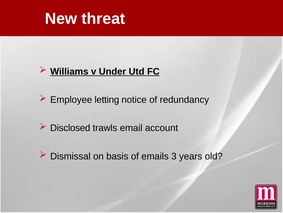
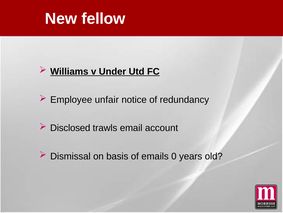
threat: threat -> fellow
letting: letting -> unfair
3: 3 -> 0
